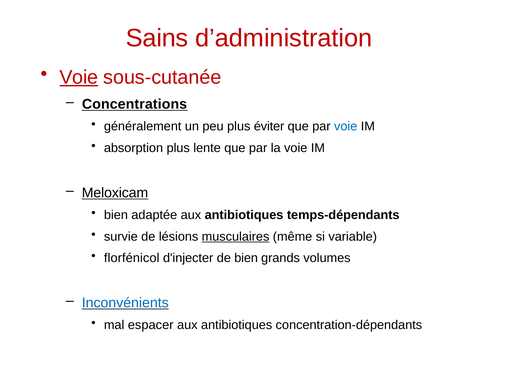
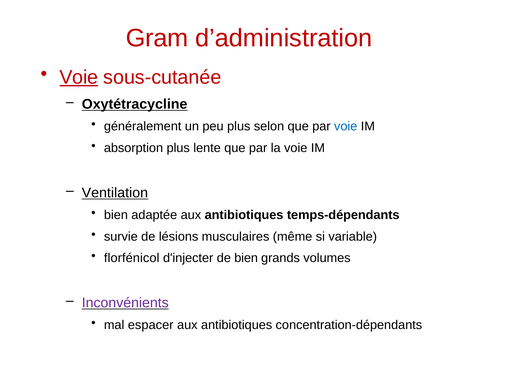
Sains: Sains -> Gram
Concentrations: Concentrations -> Oxytétracycline
éviter: éviter -> selon
Meloxicam: Meloxicam -> Ventilation
musculaires underline: present -> none
Inconvénients colour: blue -> purple
